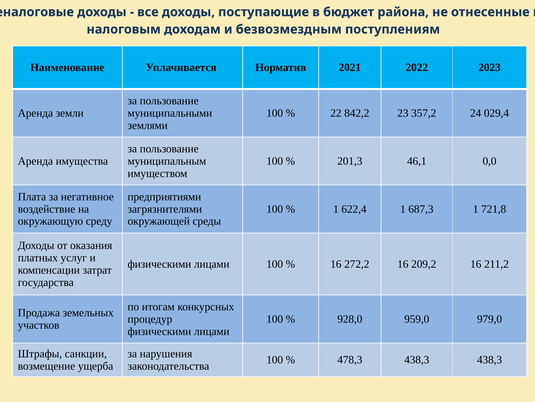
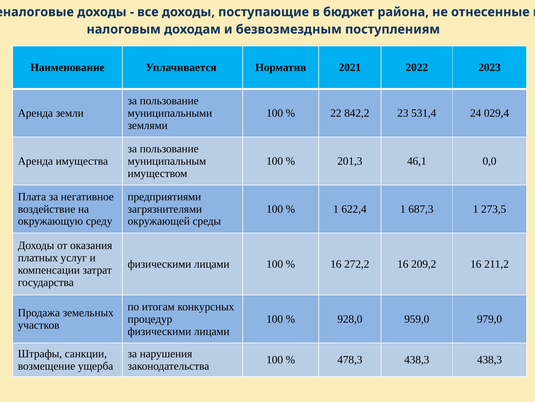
357,2: 357,2 -> 531,4
721,8: 721,8 -> 273,5
